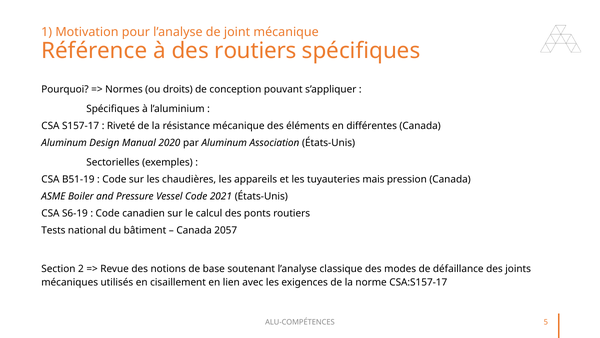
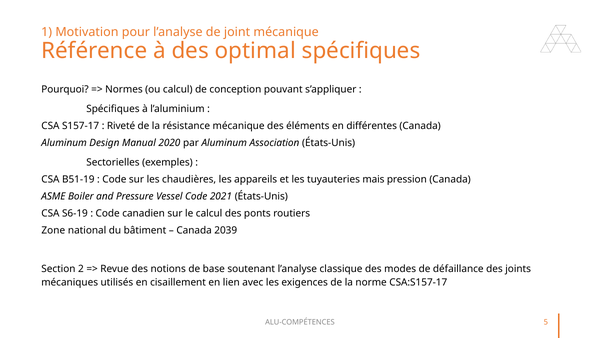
des routiers: routiers -> optimal
ou droits: droits -> calcul
Tests: Tests -> Zone
2057: 2057 -> 2039
